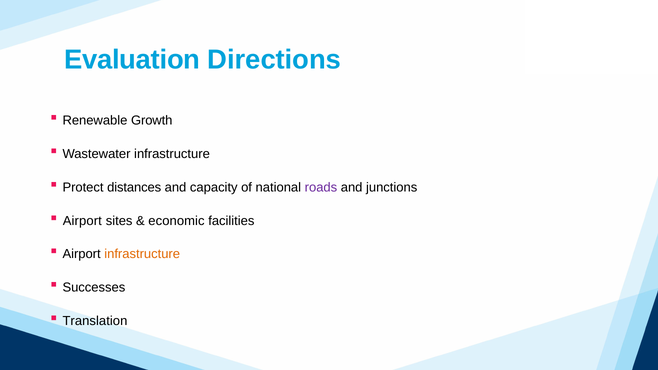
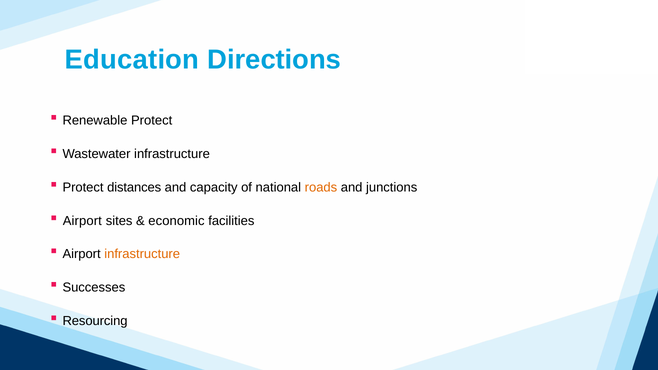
Evaluation: Evaluation -> Education
Renewable Growth: Growth -> Protect
roads colour: purple -> orange
Translation: Translation -> Resourcing
